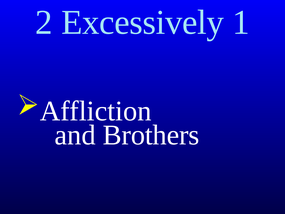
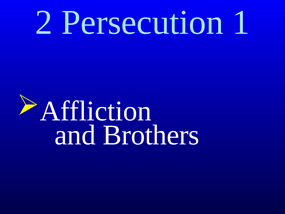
Excessively: Excessively -> Persecution
